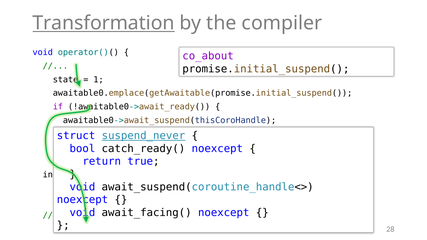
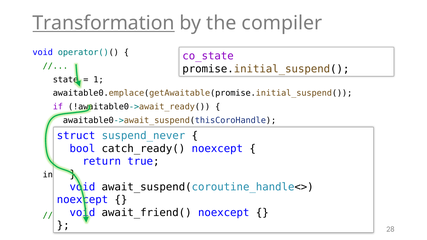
co_about: co_about -> co_state
suspend_never underline: present -> none
await_facing(: await_facing( -> await_friend(
